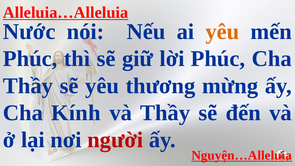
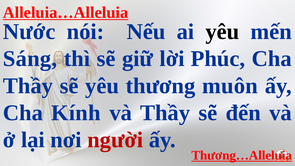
yêu at (222, 32) colour: orange -> black
Phúc at (30, 59): Phúc -> Sáng
mừng: mừng -> muôn
Nguyện…Alleluia: Nguyện…Alleluia -> Thương…Alleluia
